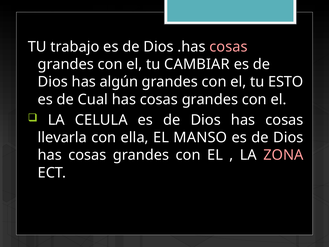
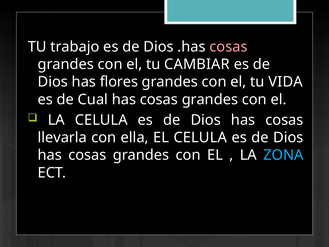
algún: algún -> flores
ESTO: ESTO -> VIDA
EL MANSO: MANSO -> CELULA
ZONA colour: pink -> light blue
